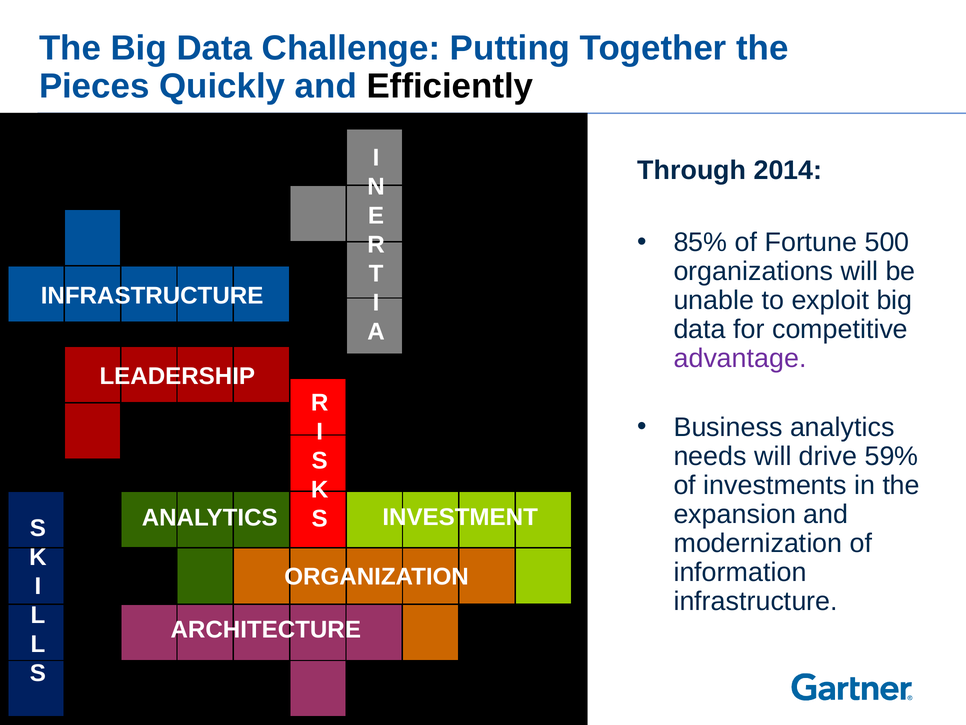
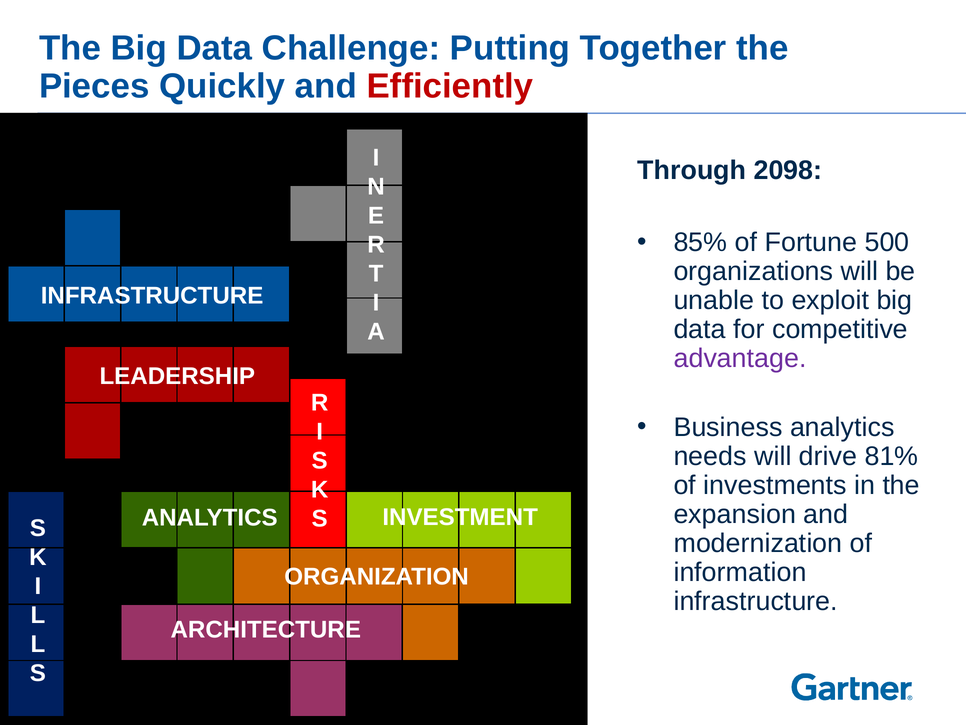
Efficiently colour: black -> red
2014: 2014 -> 2098
59%: 59% -> 81%
